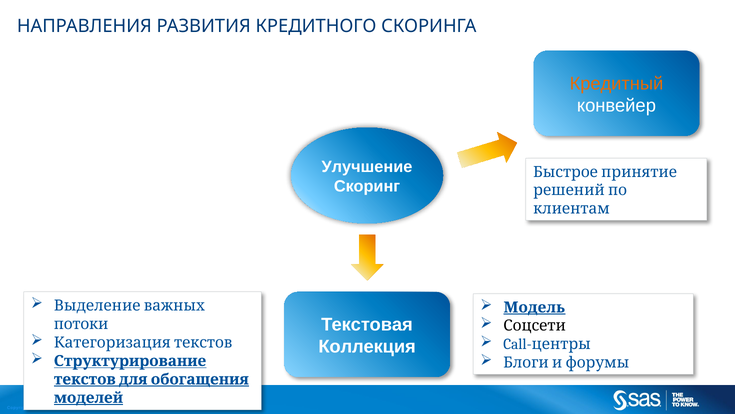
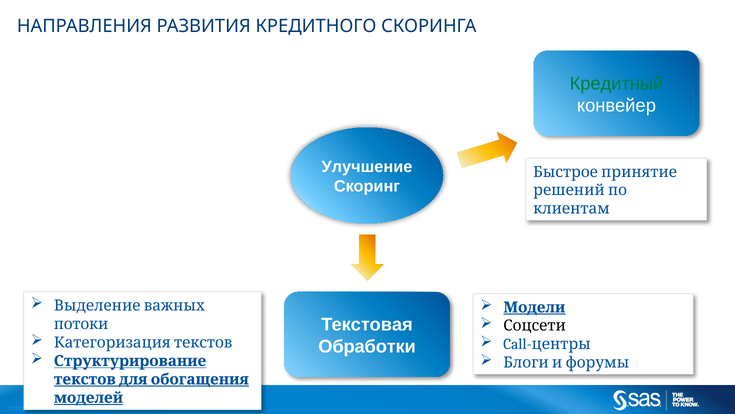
Кредитный colour: orange -> green
Модель: Модель -> Модели
Коллекция: Коллекция -> Обработки
